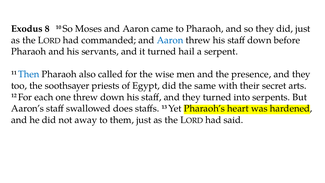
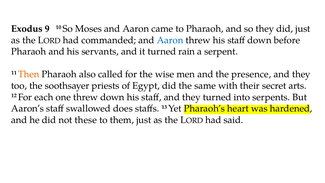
8: 8 -> 9
hail: hail -> rain
Then colour: blue -> orange
away: away -> these
